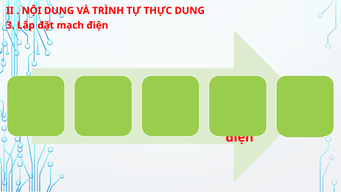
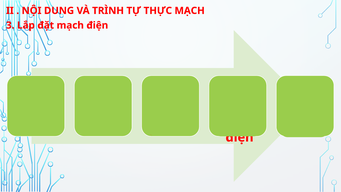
THỰC DUNG: DUNG -> MẠCH
